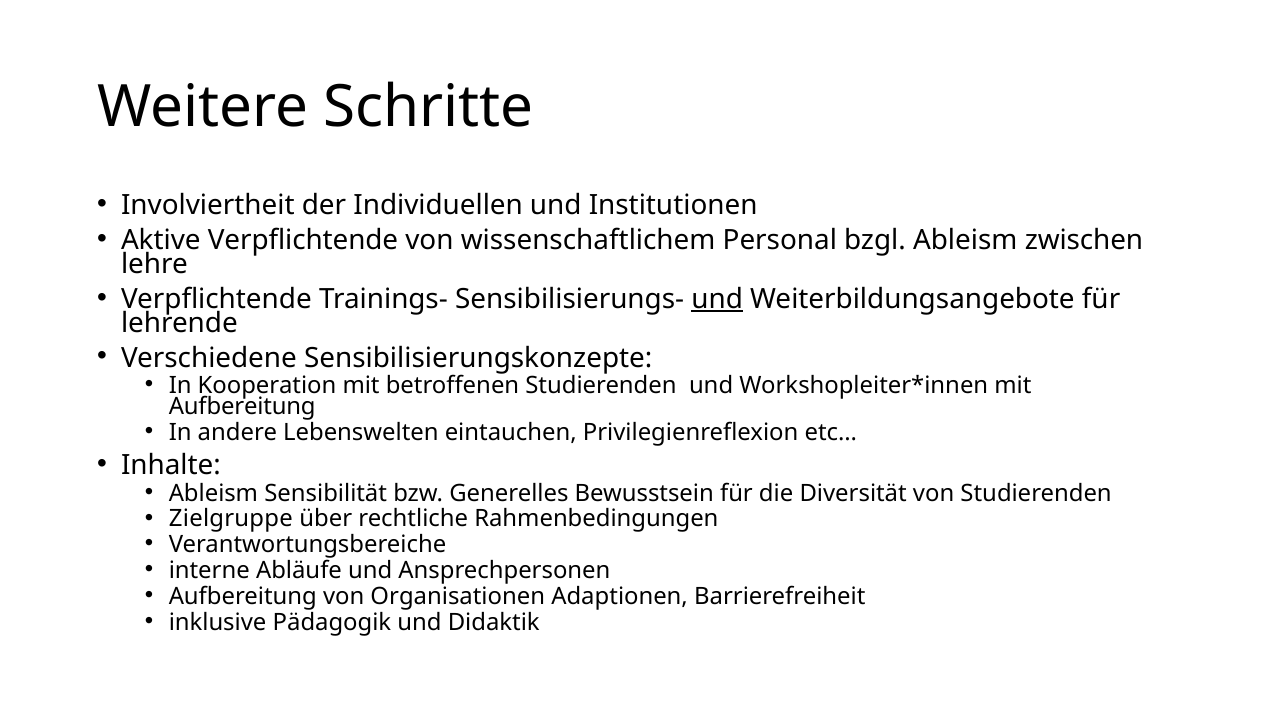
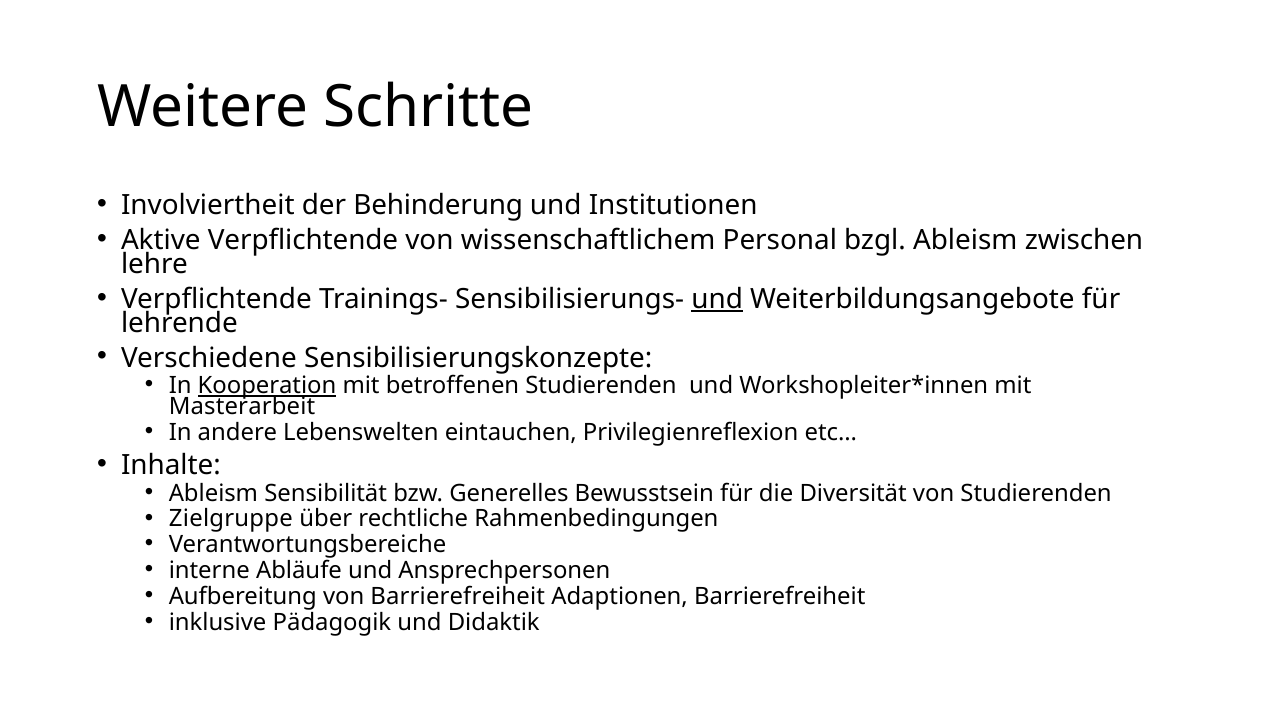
Individuellen: Individuellen -> Behinderung
Kooperation underline: none -> present
Aufbereitung at (242, 406): Aufbereitung -> Masterarbeit
von Organisationen: Organisationen -> Barrierefreiheit
